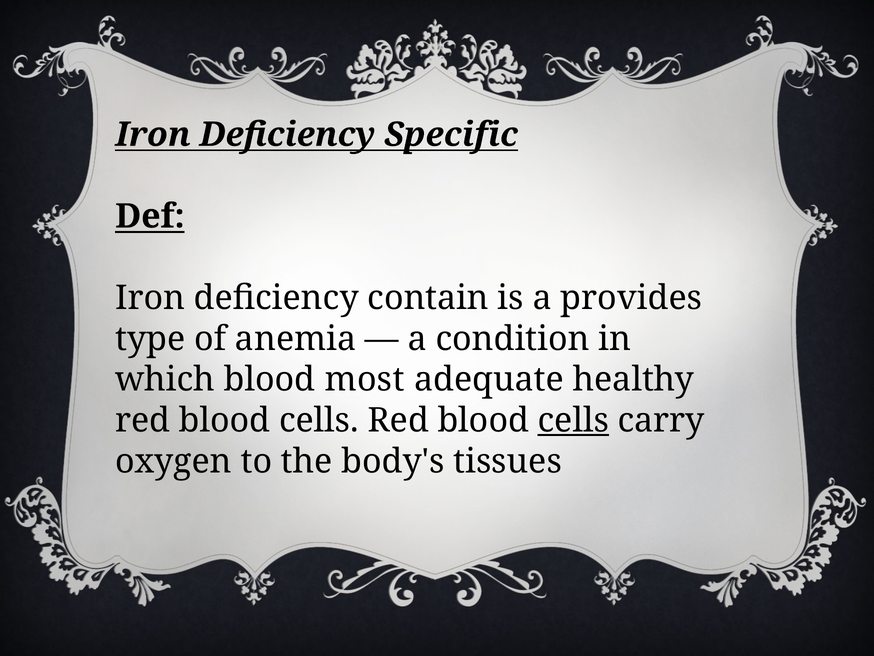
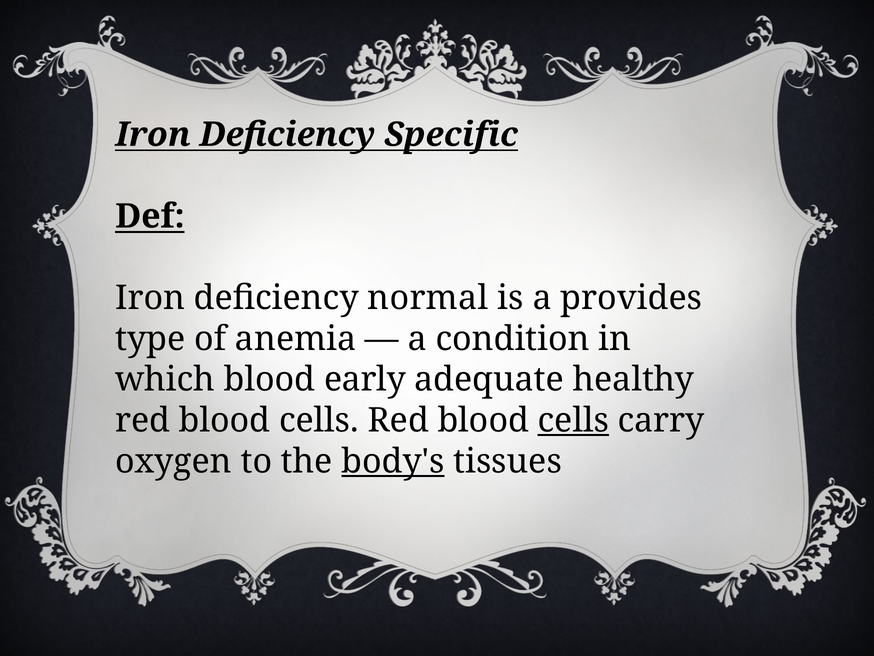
contain: contain -> normal
most: most -> early
body's underline: none -> present
